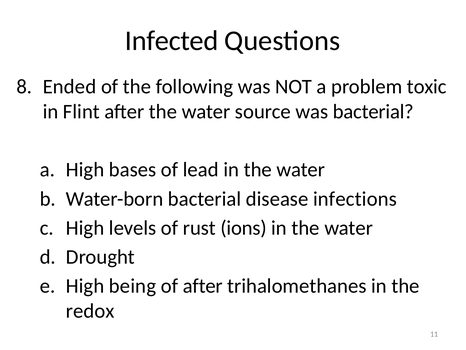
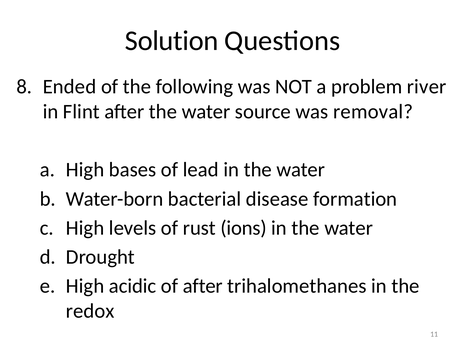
Infected: Infected -> Solution
toxic: toxic -> river
was bacterial: bacterial -> removal
infections: infections -> formation
being: being -> acidic
